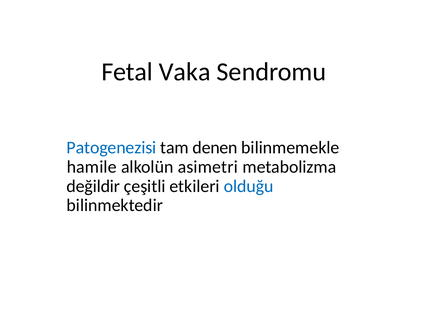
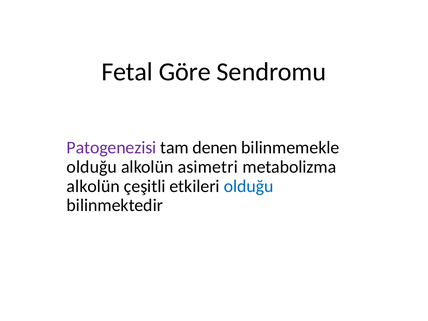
Vaka: Vaka -> Göre
Patogenezisi colour: blue -> purple
hamile at (92, 167): hamile -> olduğu
değildir at (93, 186): değildir -> alkolün
